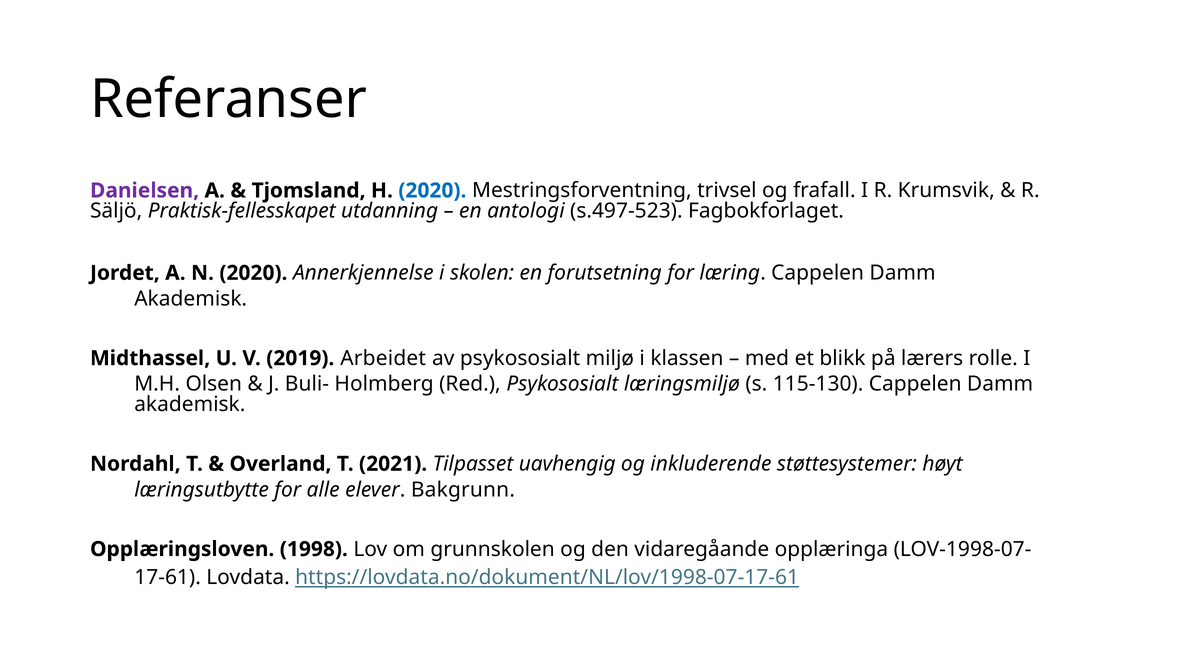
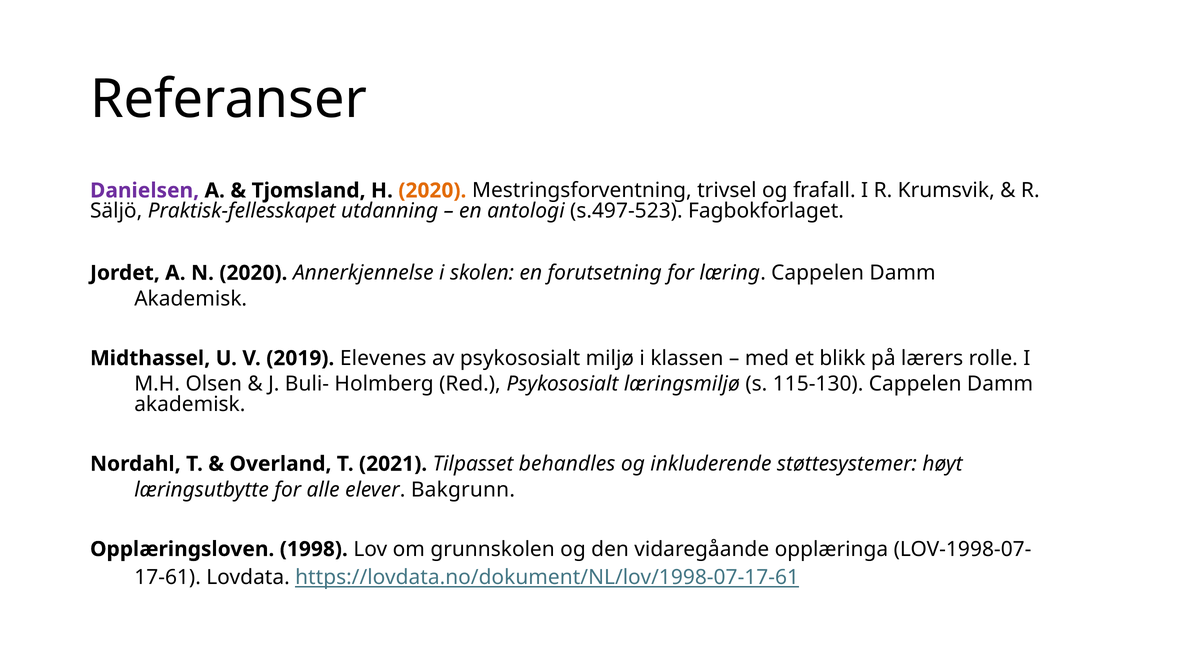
2020 at (432, 191) colour: blue -> orange
Arbeidet: Arbeidet -> Elevenes
uavhengig: uavhengig -> behandles
